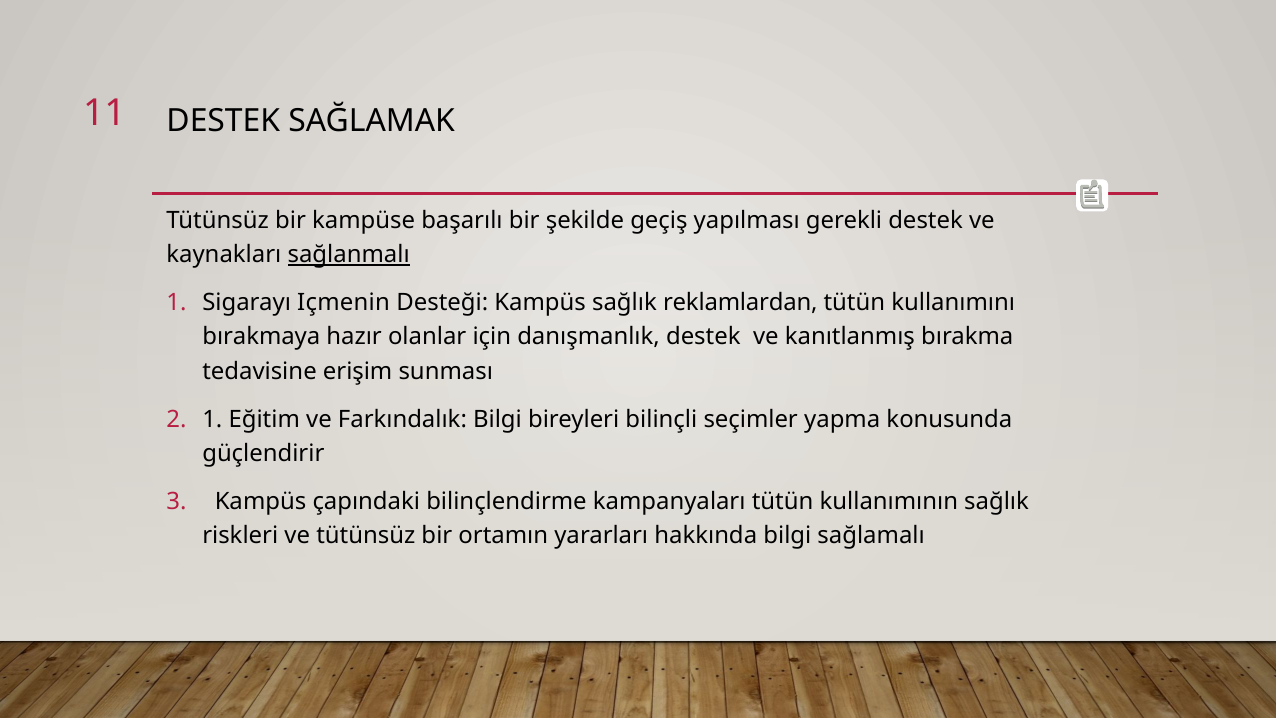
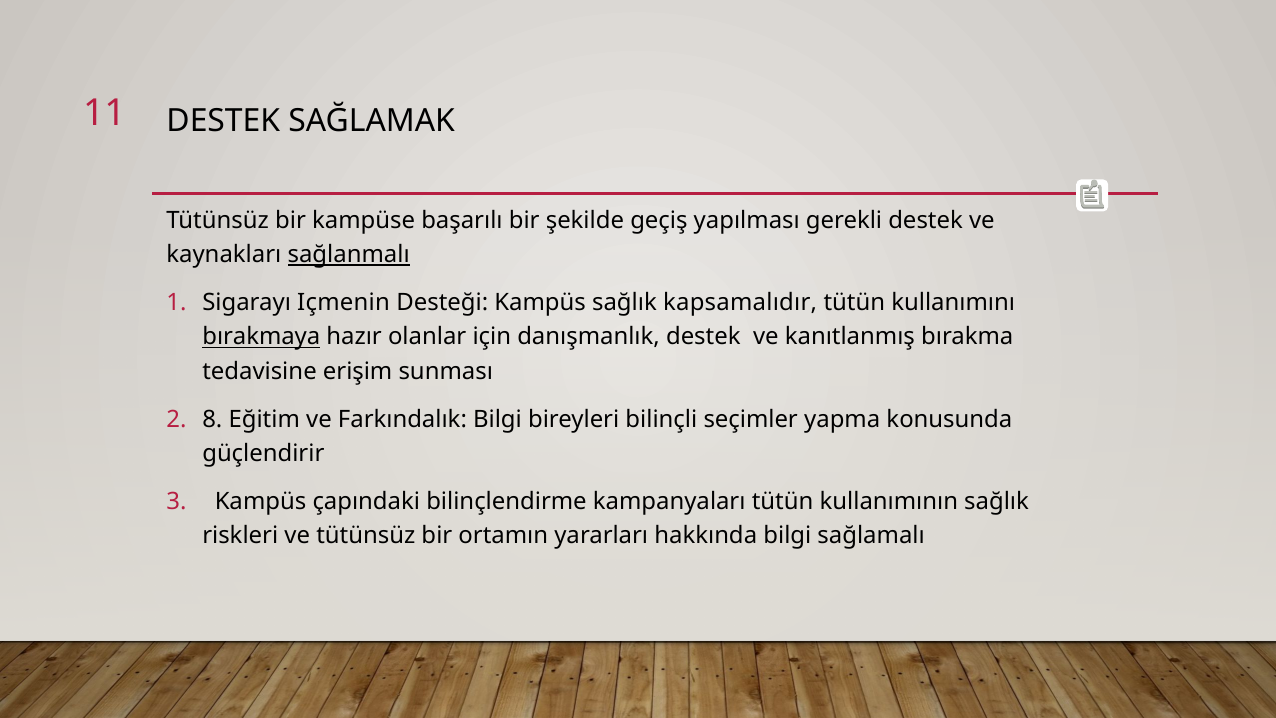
reklamlardan: reklamlardan -> kapsamalıdır
bırakmaya underline: none -> present
2 1: 1 -> 8
